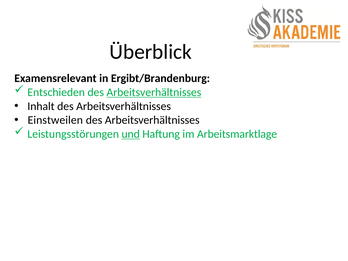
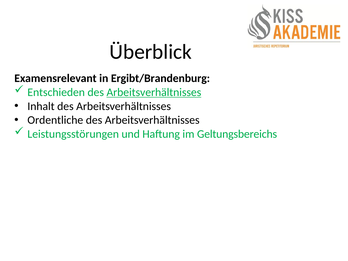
Einstweilen: Einstweilen -> Ordentliche
und underline: present -> none
Arbeitsmarktlage: Arbeitsmarktlage -> Geltungsbereichs
